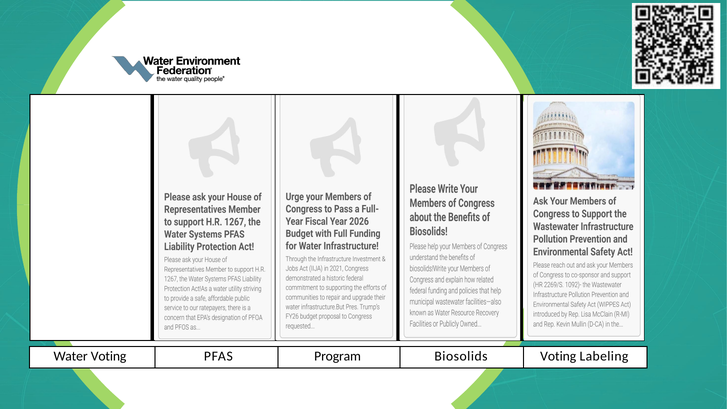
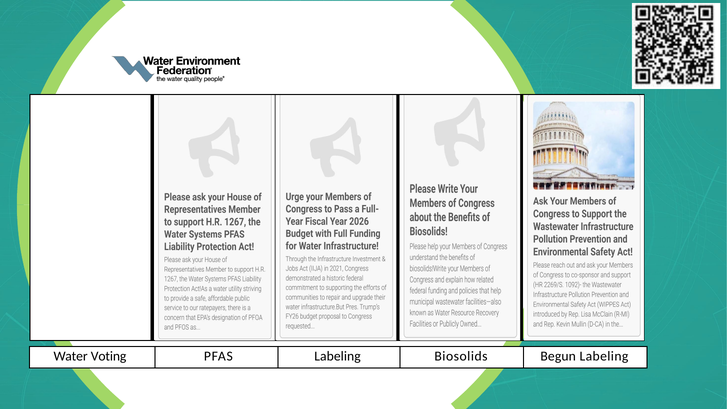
PFAS Program: Program -> Labeling
Biosolids Voting: Voting -> Begun
